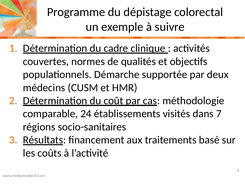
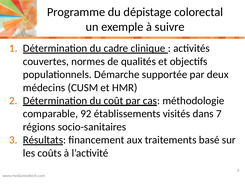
24: 24 -> 92
